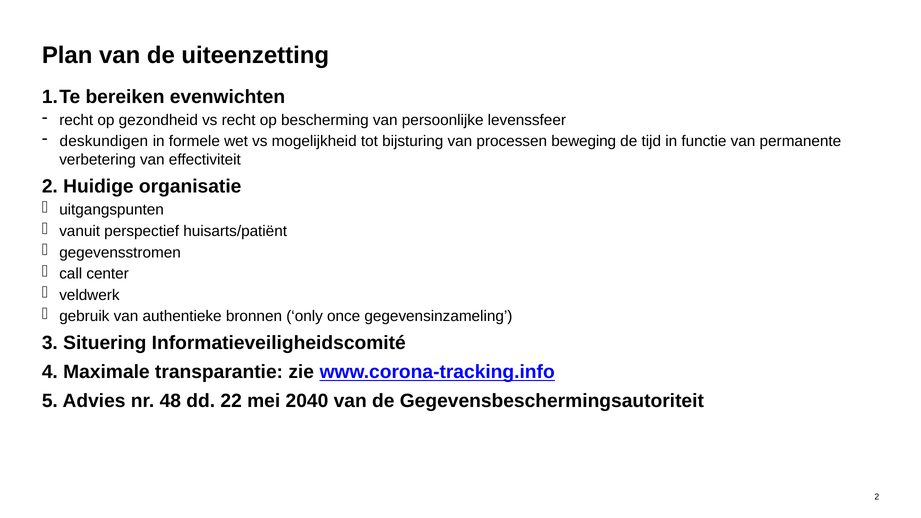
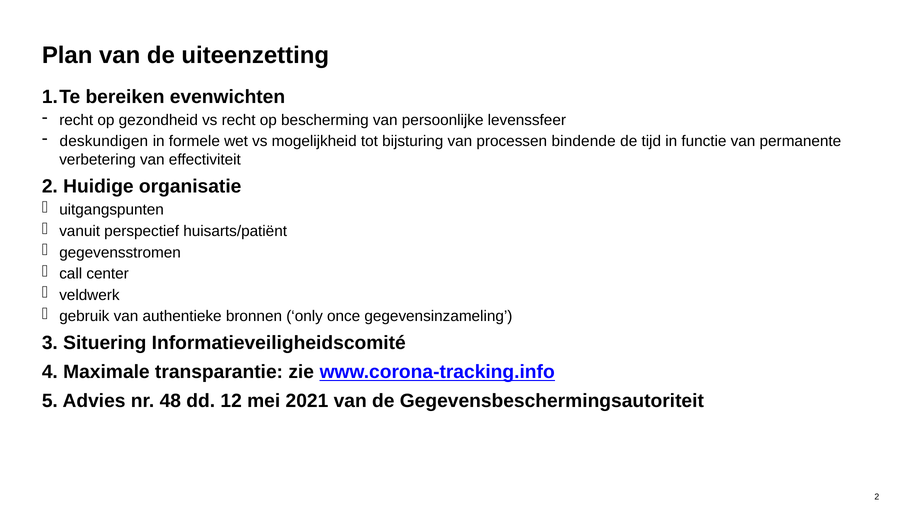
beweging: beweging -> bindende
22: 22 -> 12
2040: 2040 -> 2021
